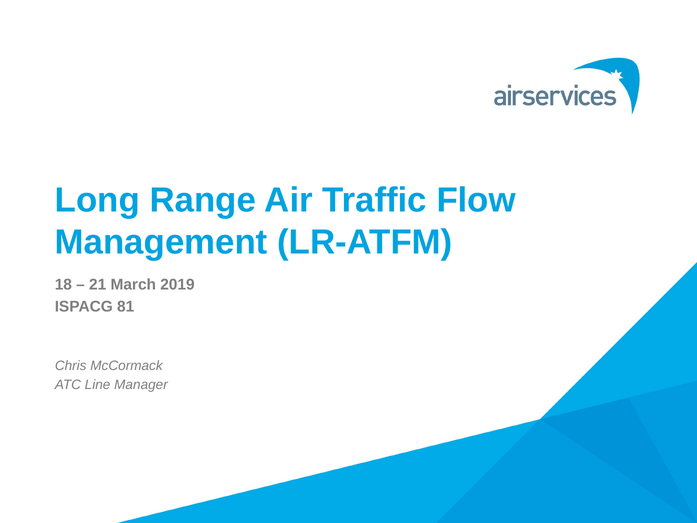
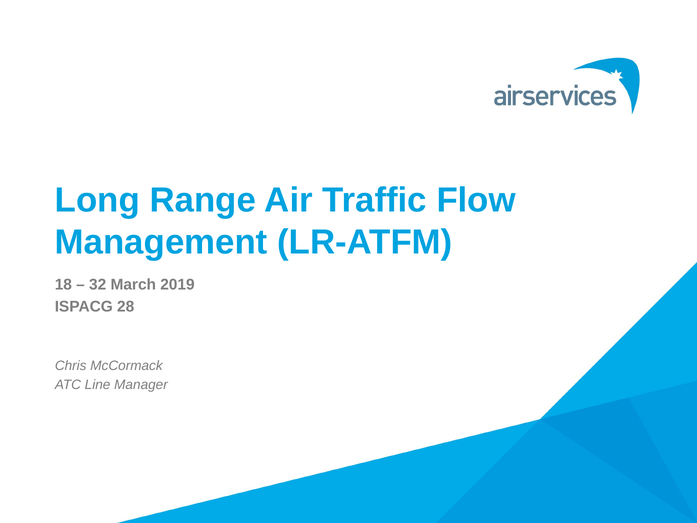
21: 21 -> 32
81: 81 -> 28
